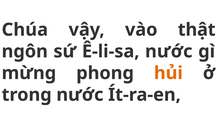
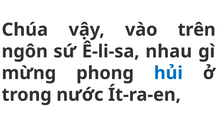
thật: thật -> trên
Ê-li-sa nước: nước -> nhau
hủi colour: orange -> blue
